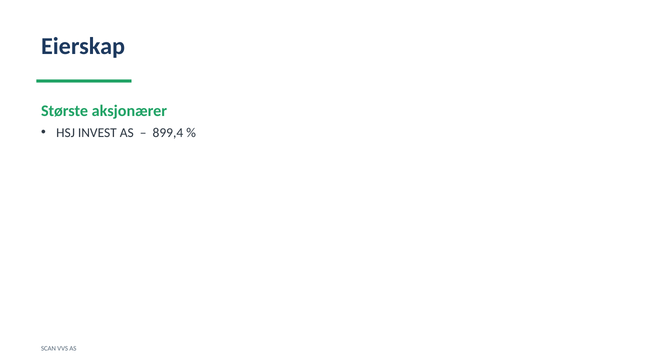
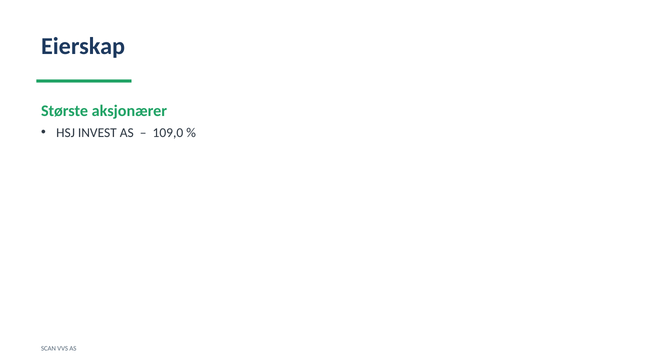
899,4: 899,4 -> 109,0
